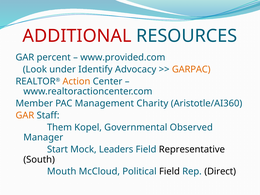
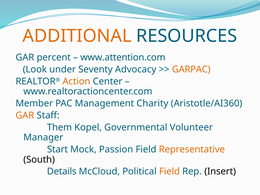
ADDITIONAL colour: red -> orange
www.provided.com: www.provided.com -> www.attention.com
Identify: Identify -> Seventy
Observed: Observed -> Volunteer
Leaders: Leaders -> Passion
Representative colour: black -> orange
Mouth: Mouth -> Details
Field at (169, 171) colour: black -> orange
Direct: Direct -> Insert
